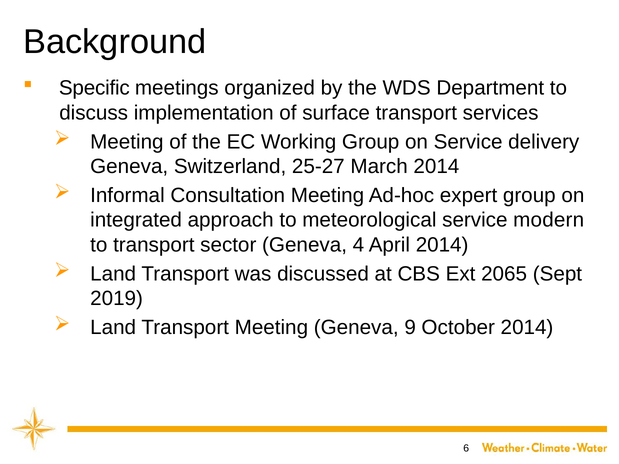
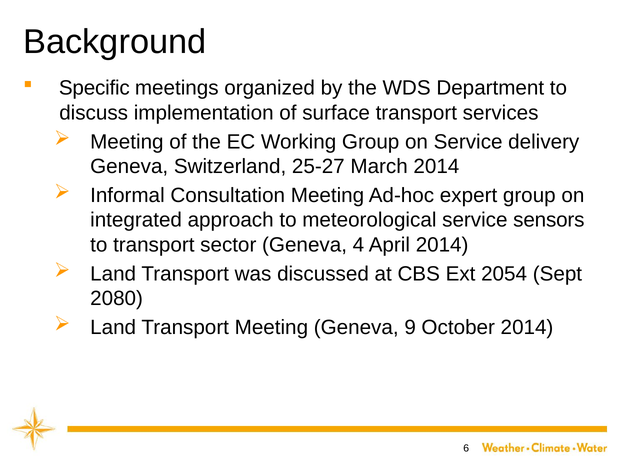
modern: modern -> sensors
2065: 2065 -> 2054
2019: 2019 -> 2080
